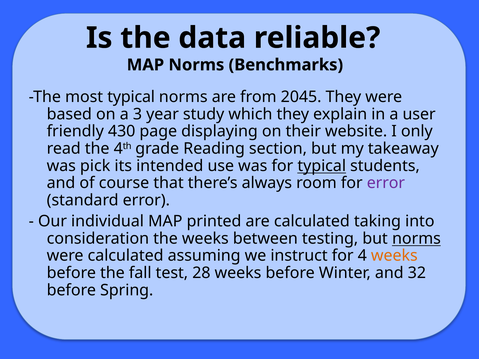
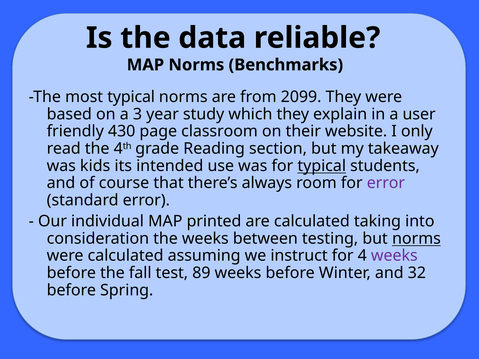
2045: 2045 -> 2099
displaying: displaying -> classroom
pick: pick -> kids
weeks at (394, 256) colour: orange -> purple
28: 28 -> 89
